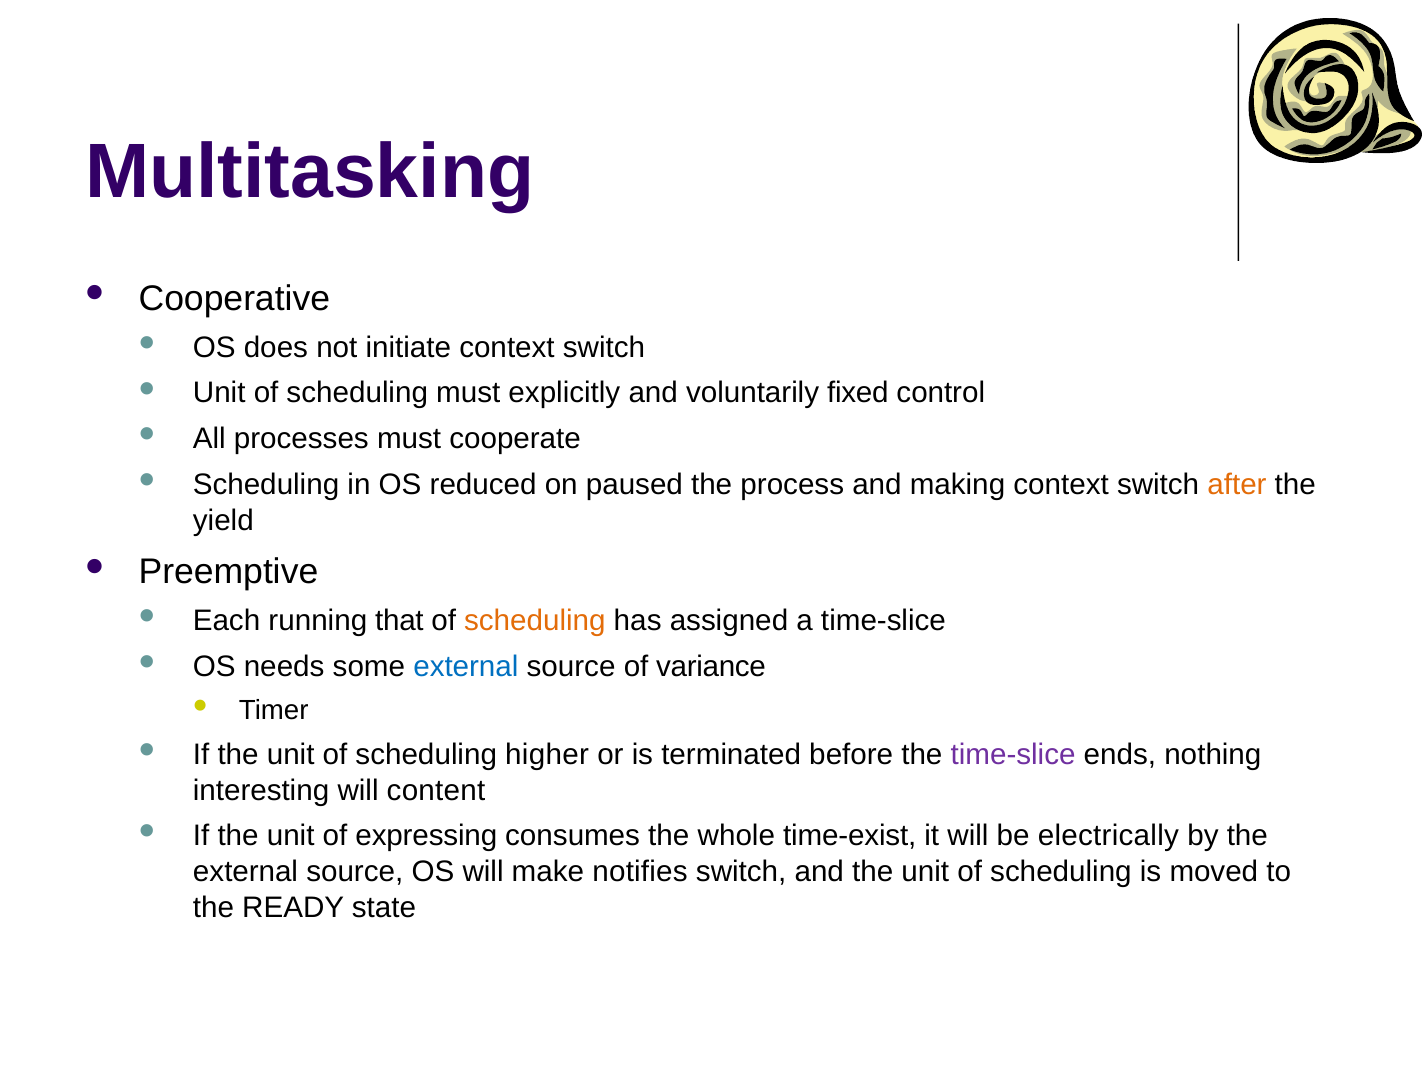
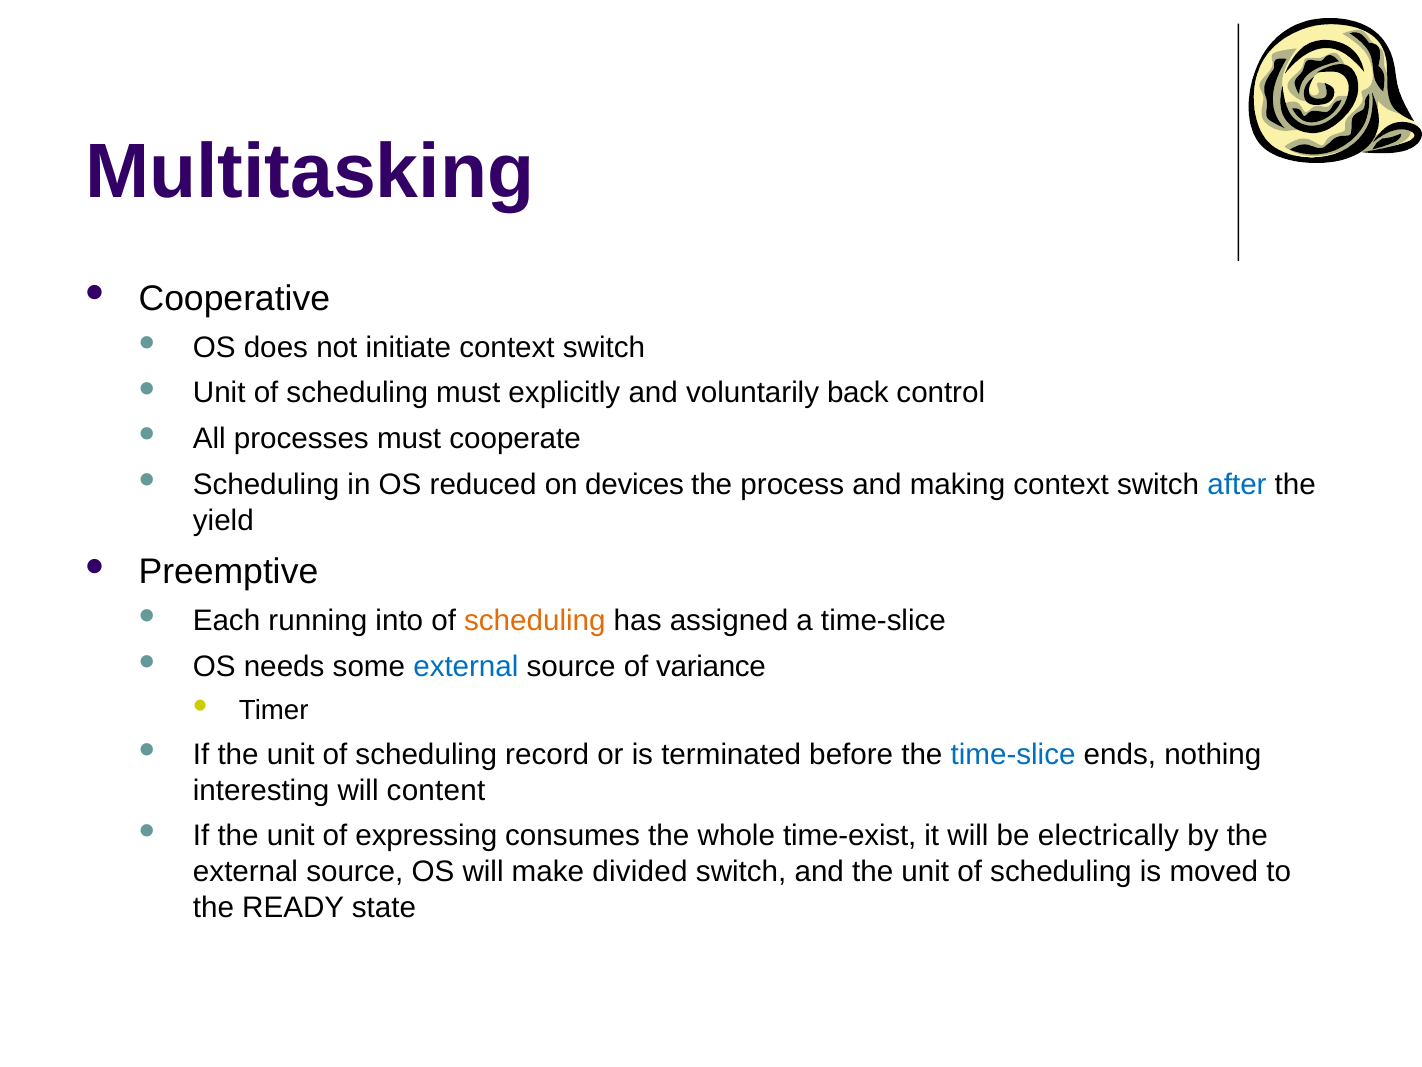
fixed: fixed -> back
paused: paused -> devices
after colour: orange -> blue
that: that -> into
higher: higher -> record
time-slice at (1013, 754) colour: purple -> blue
notifies: notifies -> divided
